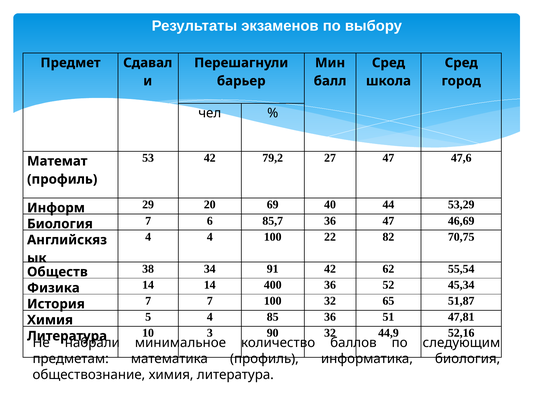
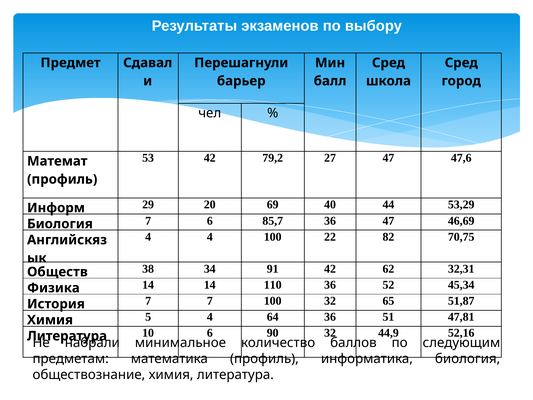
55,54: 55,54 -> 32,31
400: 400 -> 110
85: 85 -> 64
10 3: 3 -> 6
